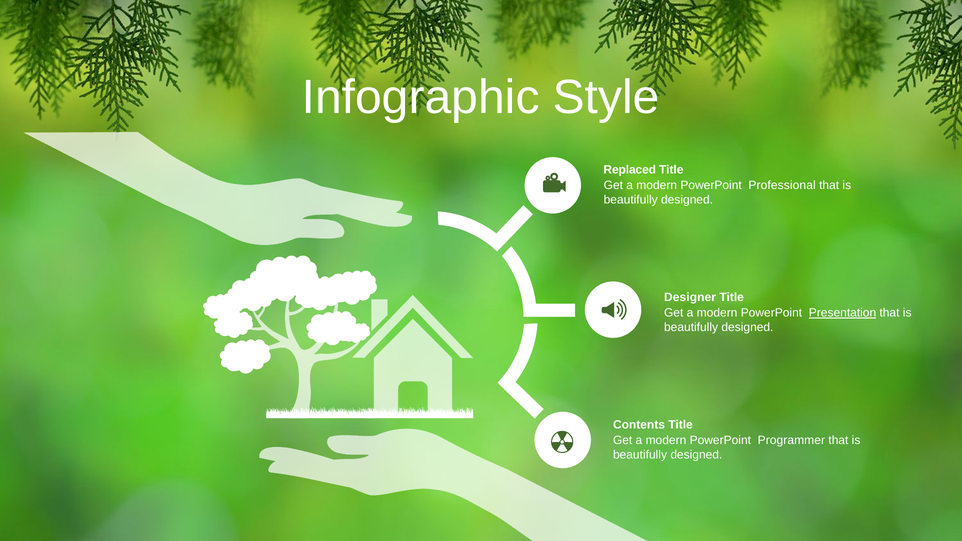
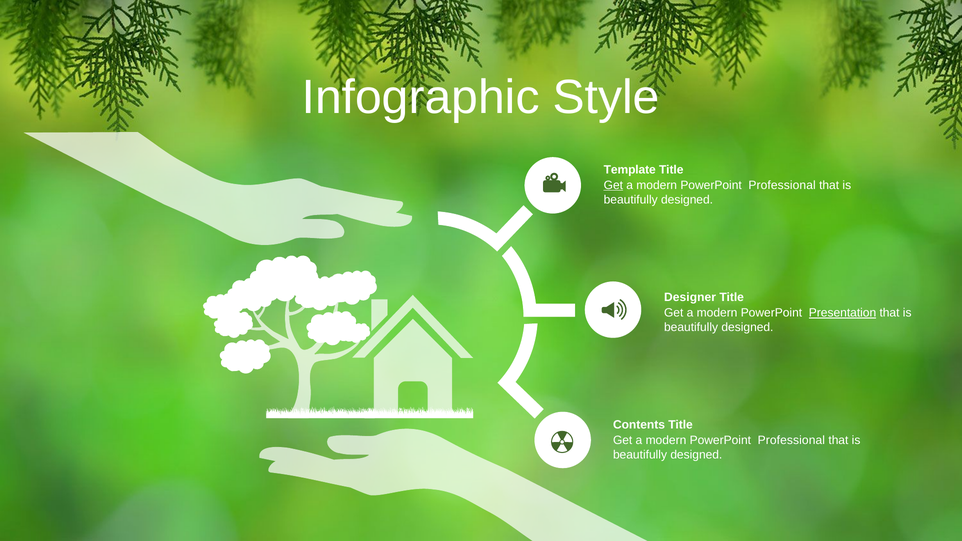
Replaced: Replaced -> Template
Get at (613, 185) underline: none -> present
Programmer at (791, 441): Programmer -> Professional
